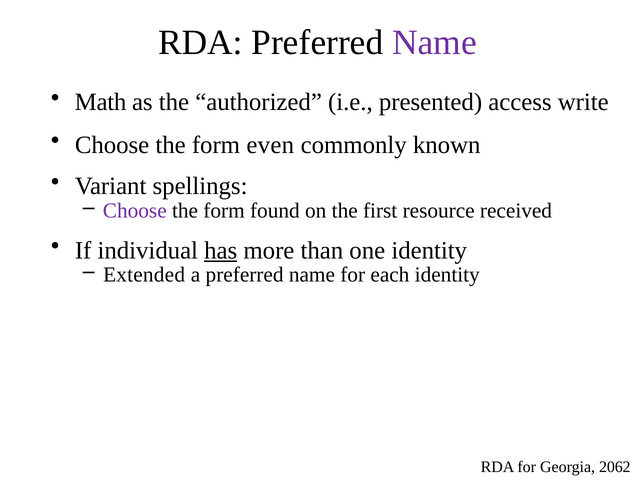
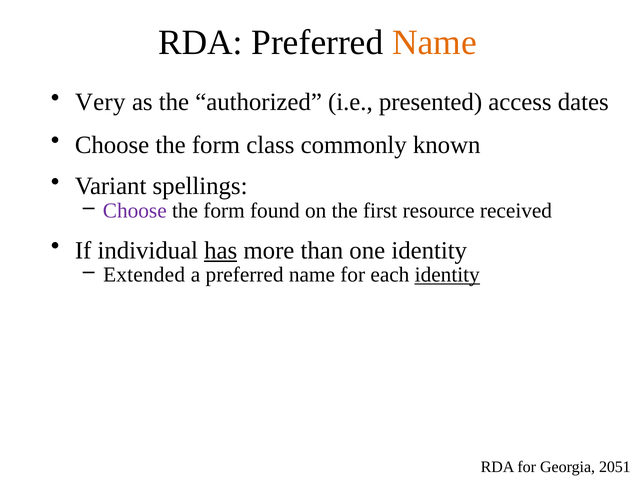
Name at (434, 43) colour: purple -> orange
Math: Math -> Very
write: write -> dates
even: even -> class
identity at (447, 274) underline: none -> present
2062: 2062 -> 2051
